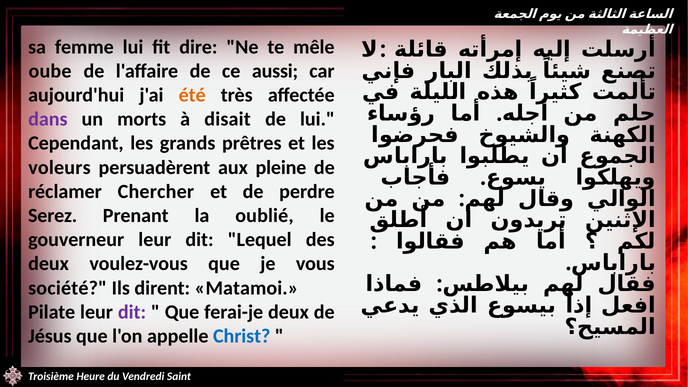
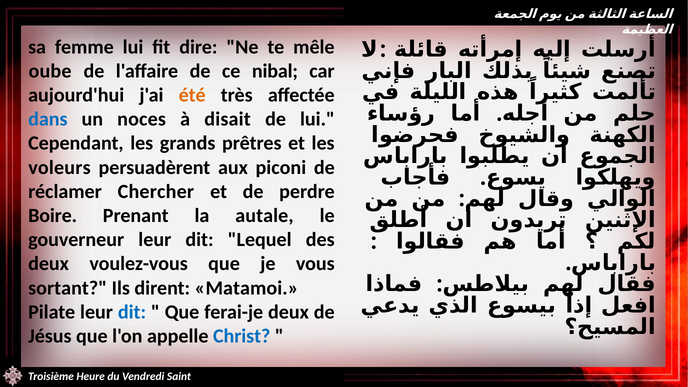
aussi: aussi -> nibal
dans colour: purple -> blue
morts: morts -> noces
pleine: pleine -> piconi
Serez: Serez -> Boire
oublié: oublié -> autale
société: société -> sortant
dit at (132, 312) colour: purple -> blue
